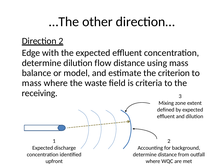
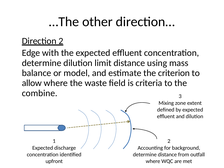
flow: flow -> limit
mass at (32, 83): mass -> allow
receiving: receiving -> combine
